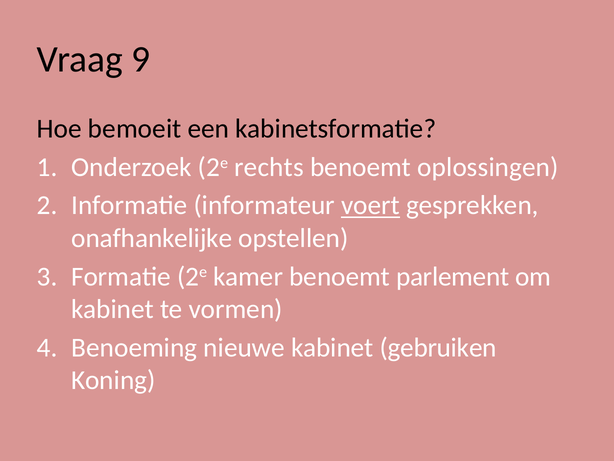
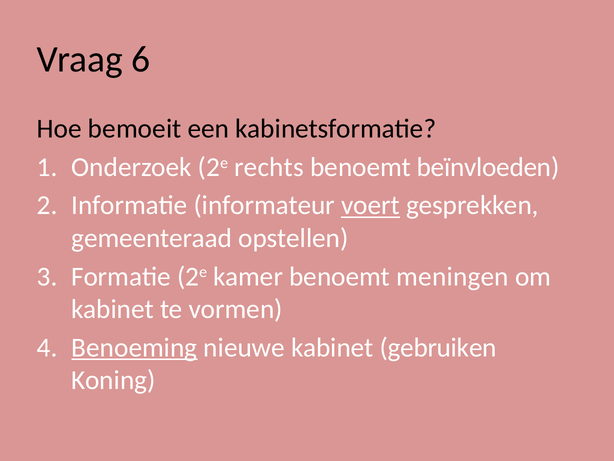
9: 9 -> 6
oplossingen: oplossingen -> beïnvloeden
onafhankelijke: onafhankelijke -> gemeenteraad
parlement: parlement -> meningen
Benoeming underline: none -> present
